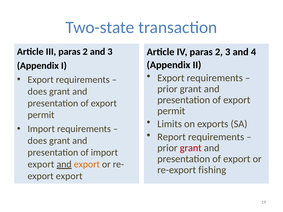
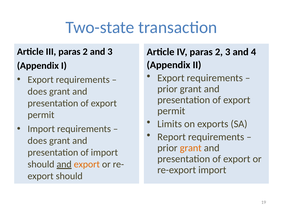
grant at (191, 148) colour: red -> orange
export at (41, 164): export -> should
re-export fishing: fishing -> import
export export: export -> should
